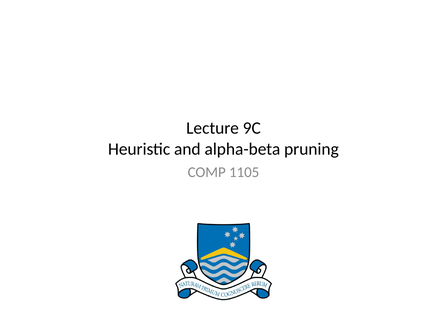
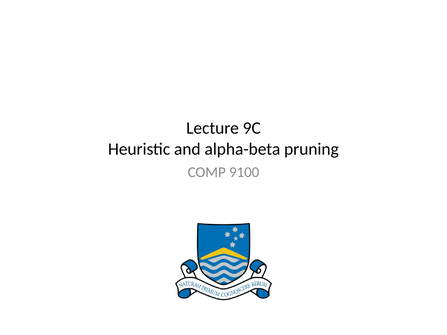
1105: 1105 -> 9100
